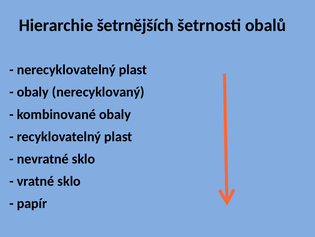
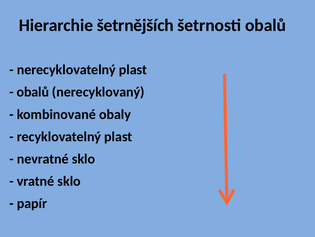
obaly at (33, 92): obaly -> obalů
